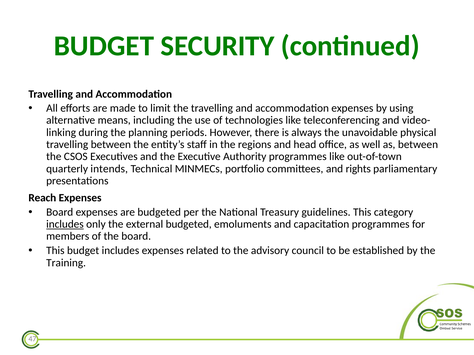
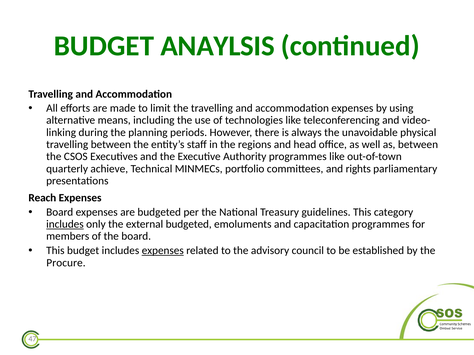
SECURITY: SECURITY -> ANAYLSIS
intends: intends -> achieve
expenses at (163, 251) underline: none -> present
Training: Training -> Procure
